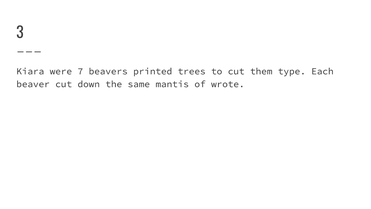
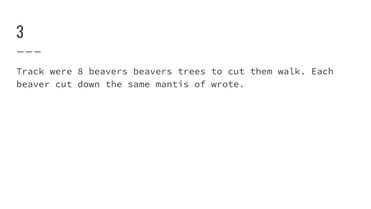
Kiara: Kiara -> Track
7: 7 -> 8
beavers printed: printed -> beavers
type: type -> walk
